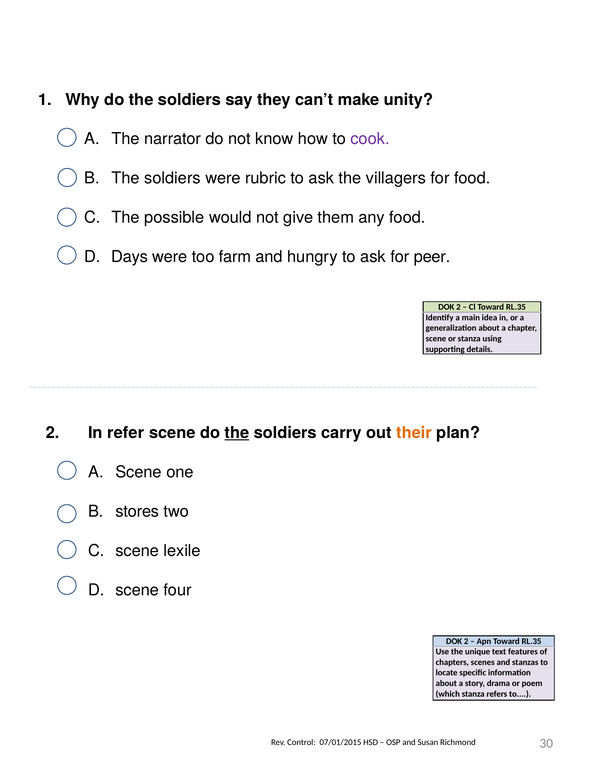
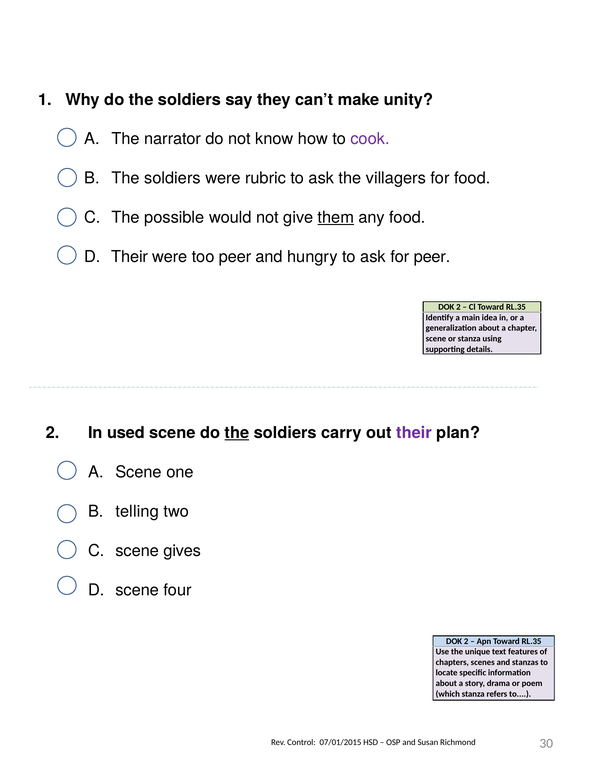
them underline: none -> present
Days at (130, 257): Days -> Their
too farm: farm -> peer
refer: refer -> used
their at (414, 432) colour: orange -> purple
stores: stores -> telling
lexile: lexile -> gives
